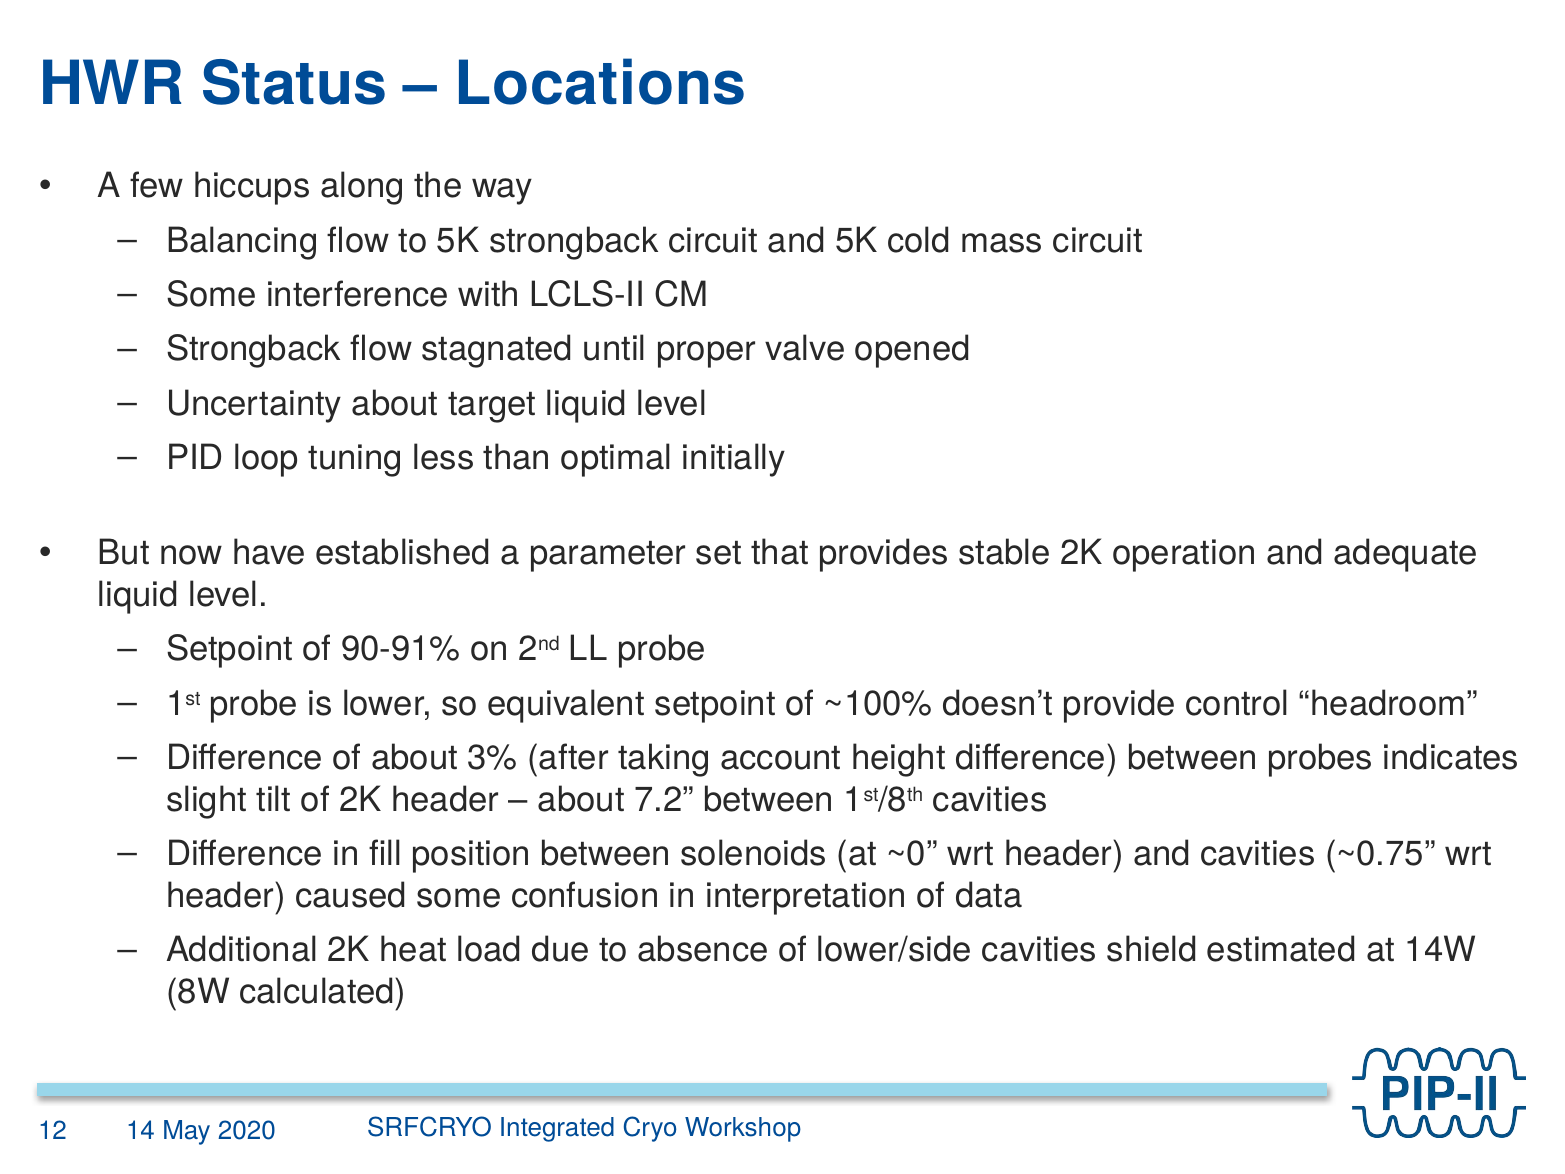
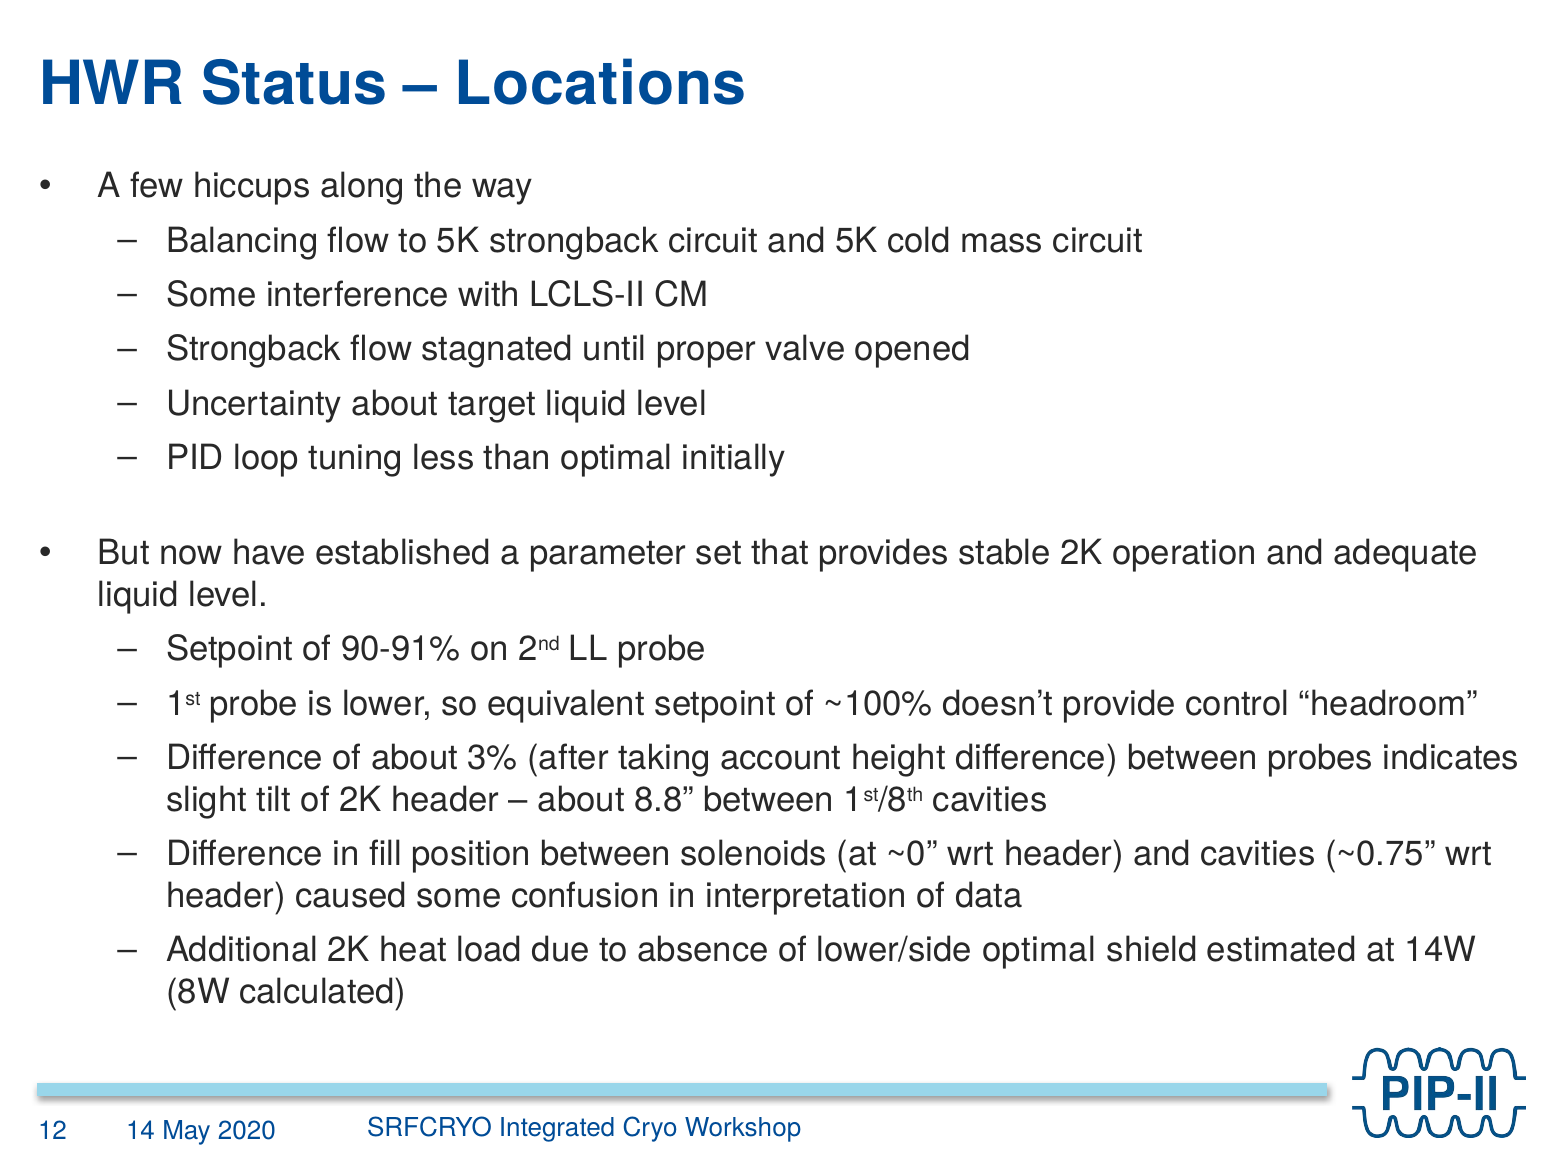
7.2: 7.2 -> 8.8
lower/side cavities: cavities -> optimal
